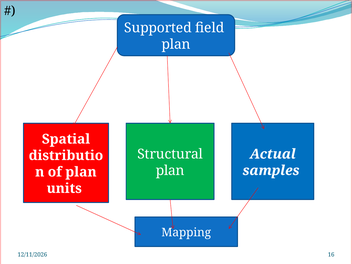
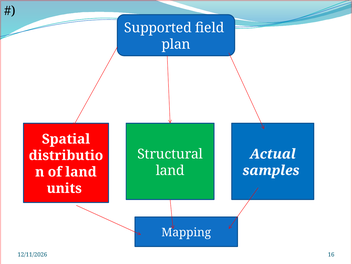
plan at (170, 170): plan -> land
of plan: plan -> land
